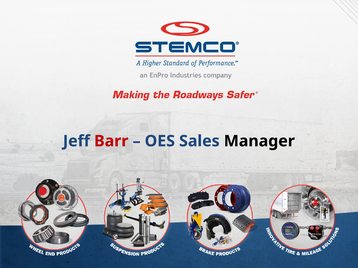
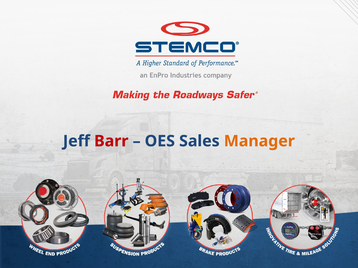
Manager colour: black -> orange
